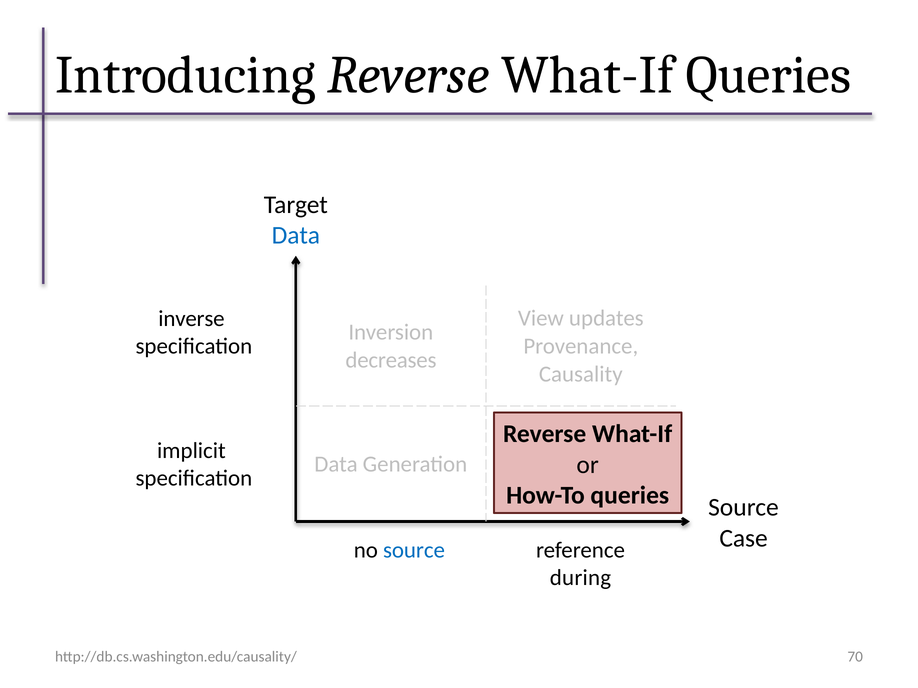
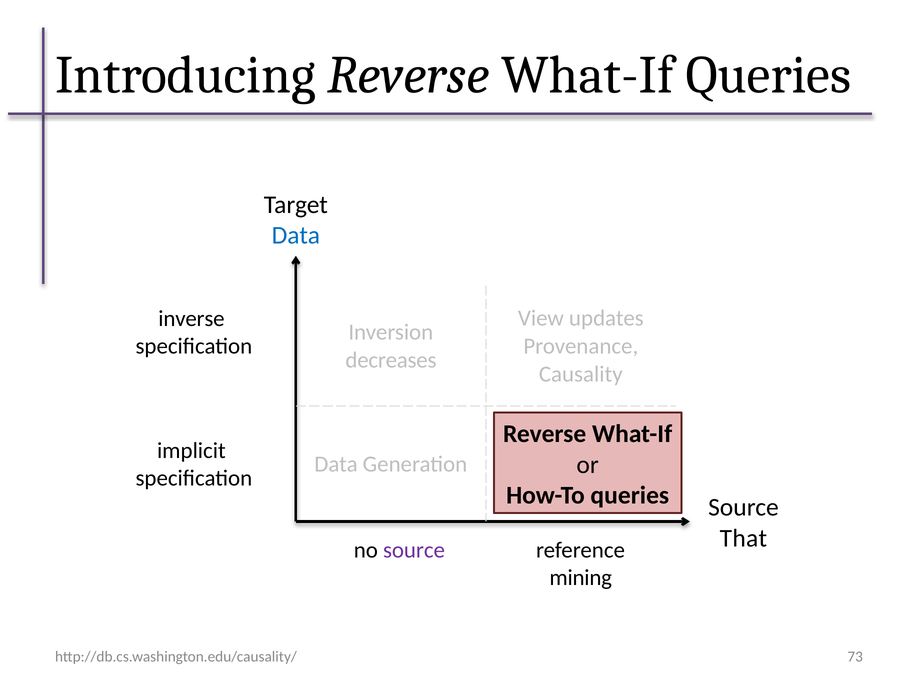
Case: Case -> That
source at (414, 551) colour: blue -> purple
during: during -> mining
70: 70 -> 73
